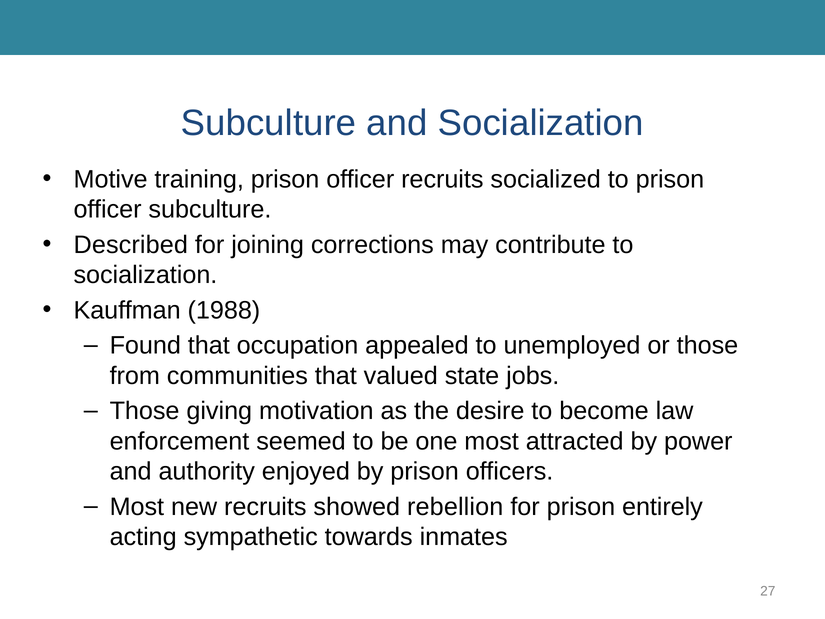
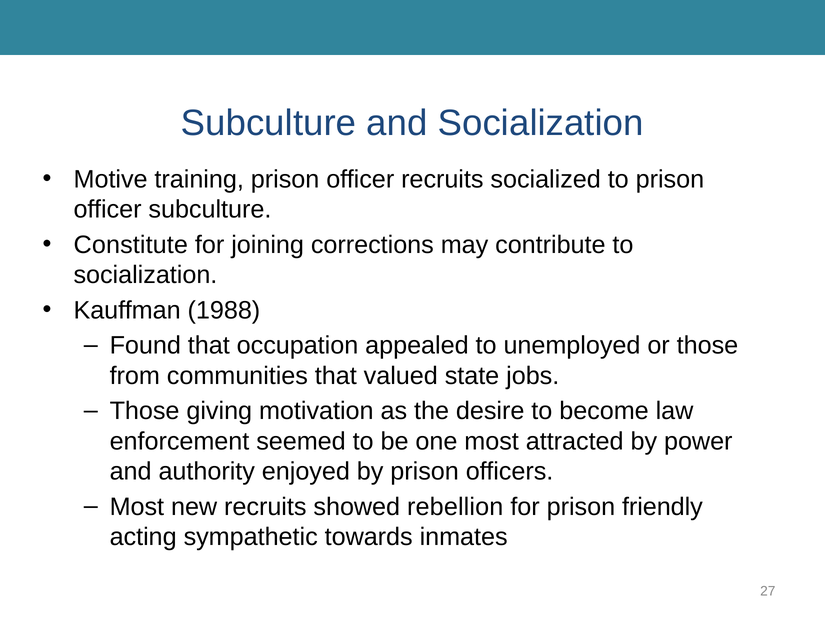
Described: Described -> Constitute
entirely: entirely -> friendly
